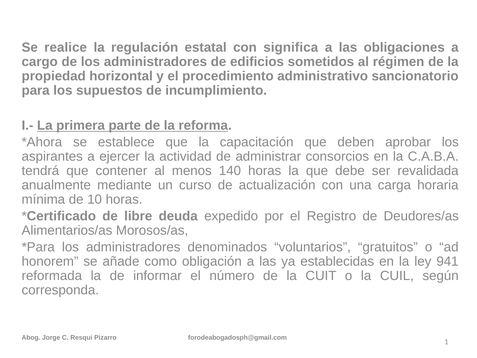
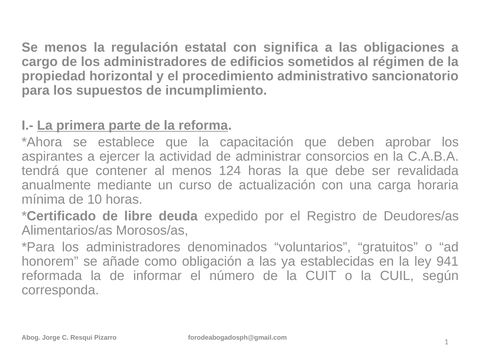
Se realice: realice -> menos
140: 140 -> 124
